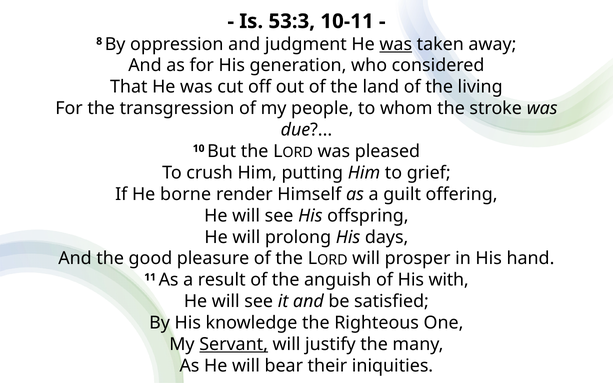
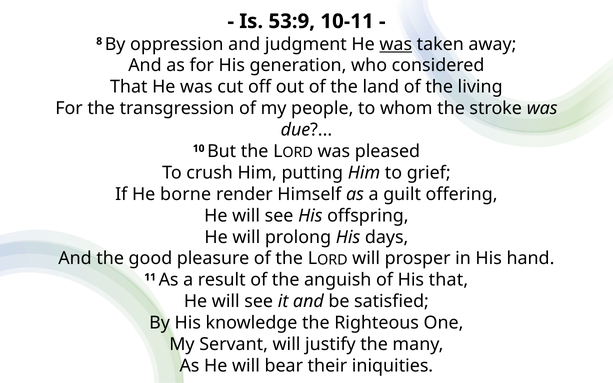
53:3: 53:3 -> 53:9
His with: with -> that
Servant underline: present -> none
